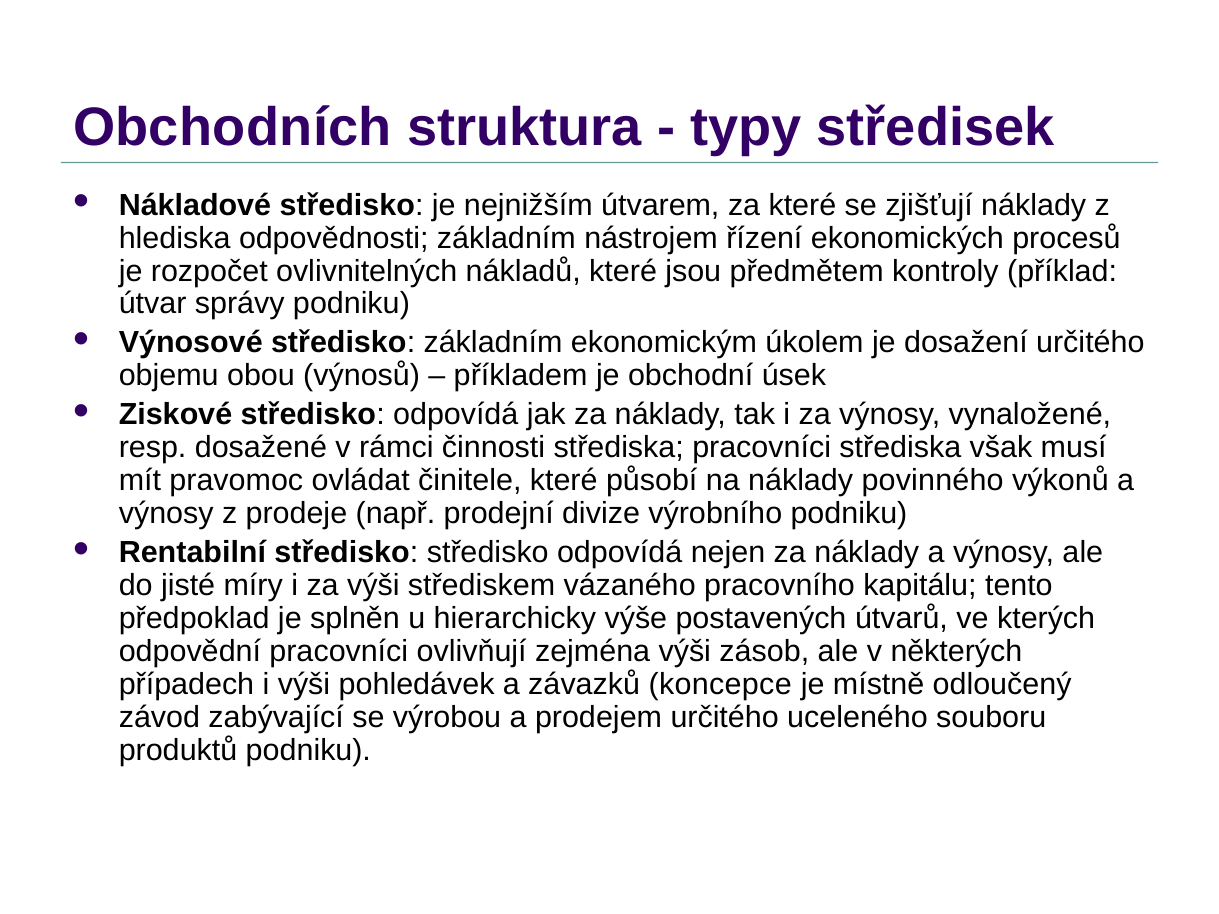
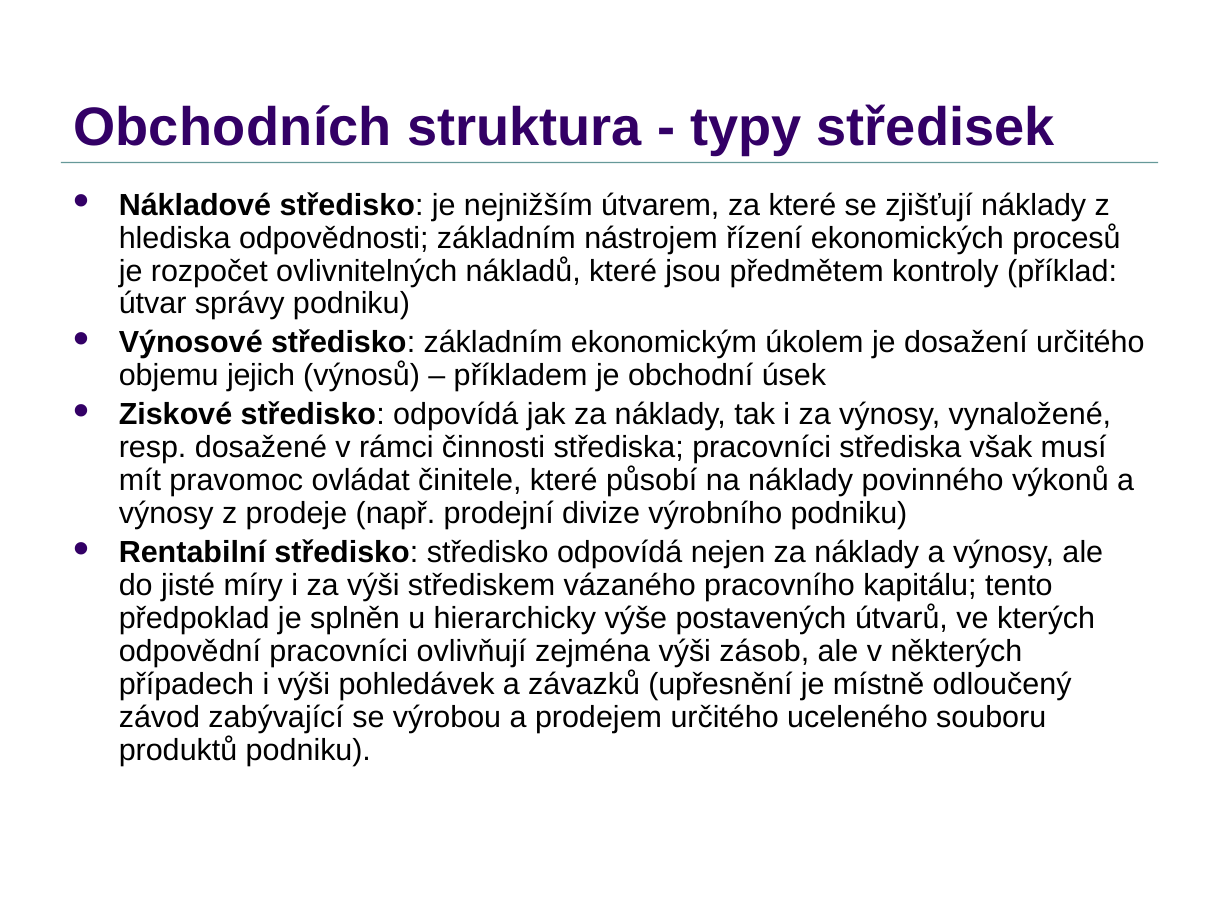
obou: obou -> jejich
koncepce: koncepce -> upřesnění
